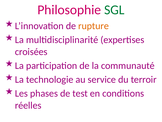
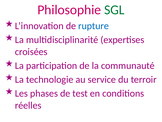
rupture colour: orange -> blue
